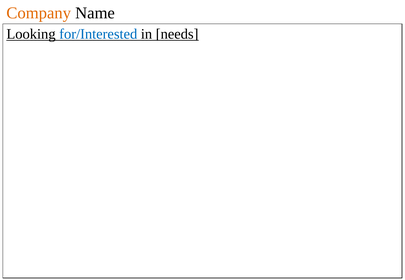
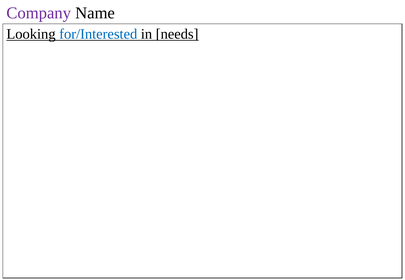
Company colour: orange -> purple
